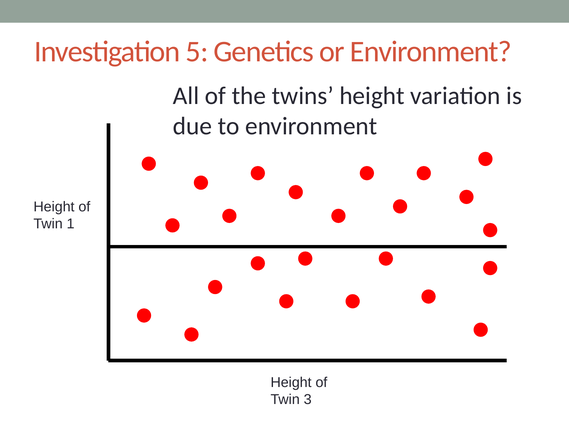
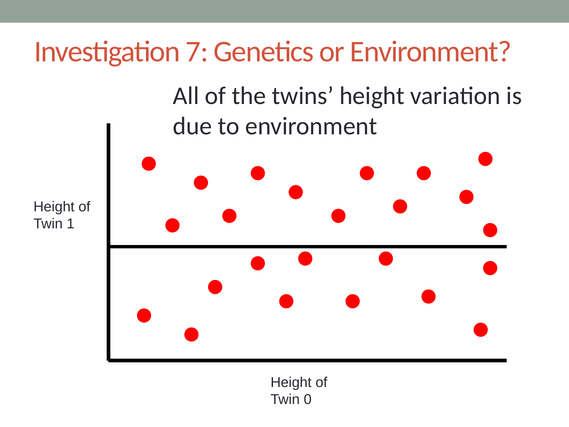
5: 5 -> 7
3: 3 -> 0
